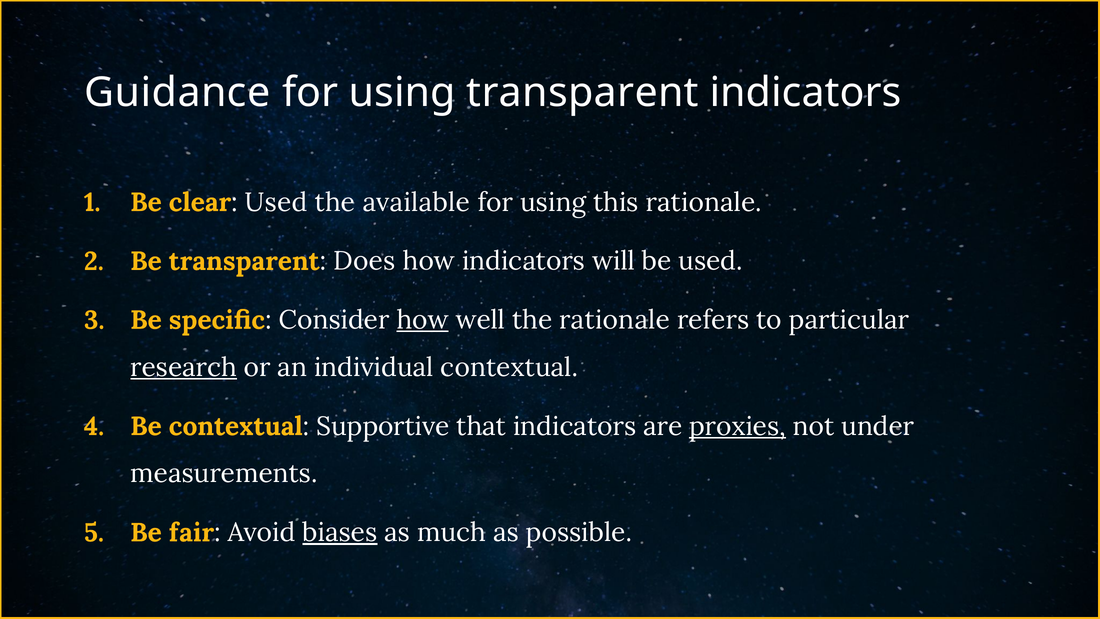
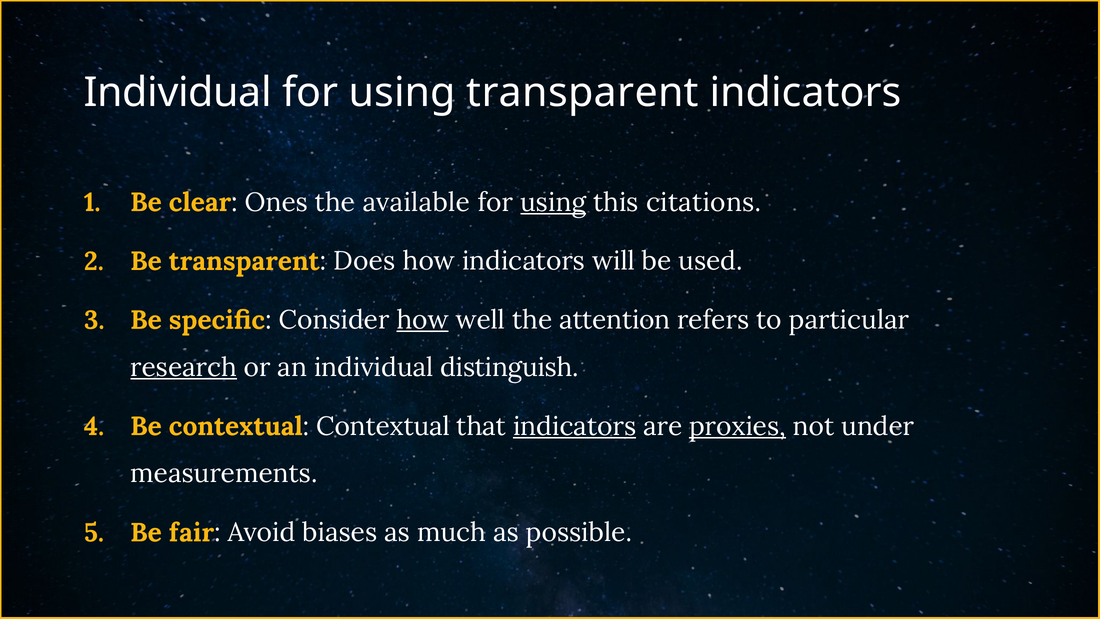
Guidance at (177, 92): Guidance -> Individual
clear Used: Used -> Ones
using at (553, 202) underline: none -> present
this rationale: rationale -> citations
the rationale: rationale -> attention
individual contextual: contextual -> distinguish
contextual Supportive: Supportive -> Contextual
indicators at (575, 426) underline: none -> present
biases underline: present -> none
